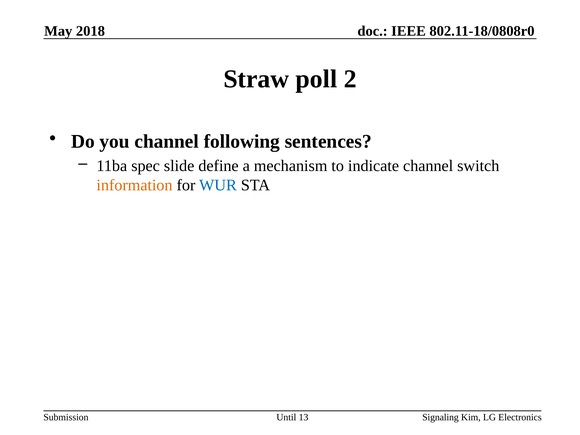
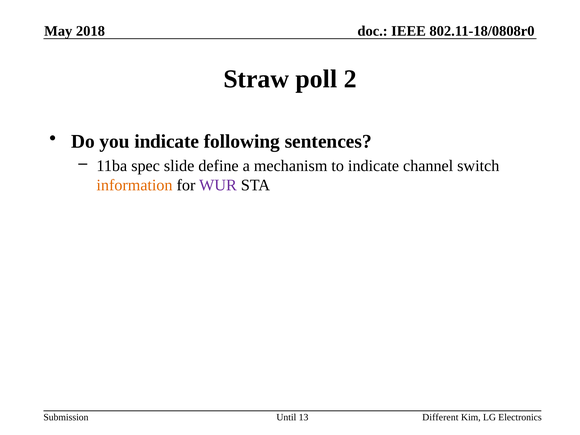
you channel: channel -> indicate
WUR colour: blue -> purple
Signaling: Signaling -> Different
